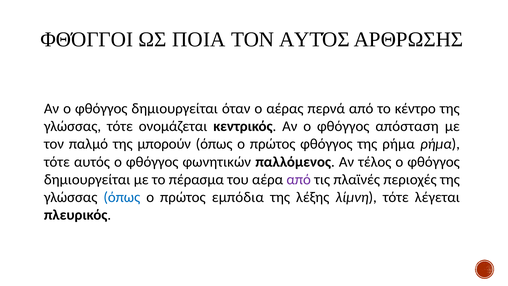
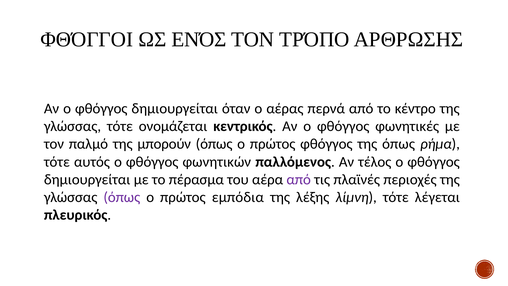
ΠΟΙΑ: ΠΟΙΑ -> ΕΝΌΣ
ΤΟΝ ΑΥΤΌΣ: ΑΥΤΌΣ -> ΤΡΌΠΟ
απόσταση: απόσταση -> φωνητικές
της ρήμα: ρήμα -> όπως
όπως at (122, 197) colour: blue -> purple
